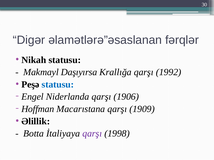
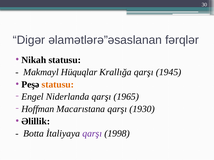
Daşıyırsa: Daşıyırsa -> Hüquqlar
1992: 1992 -> 1945
statusu at (58, 85) colour: blue -> orange
1906: 1906 -> 1965
1909: 1909 -> 1930
